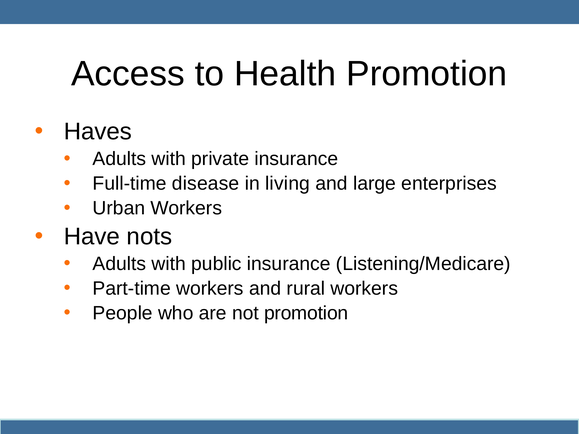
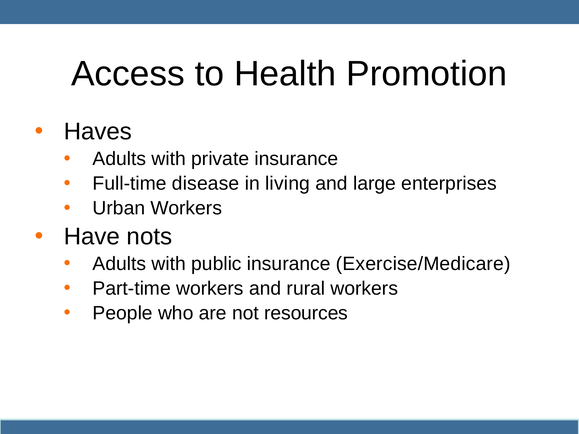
Listening/Medicare: Listening/Medicare -> Exercise/Medicare
not promotion: promotion -> resources
